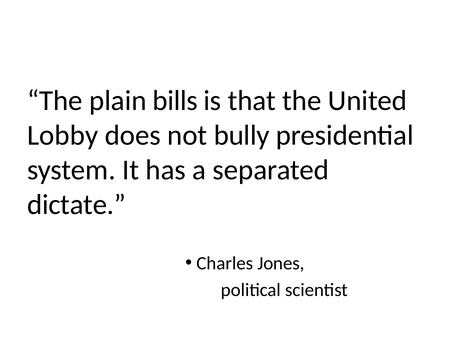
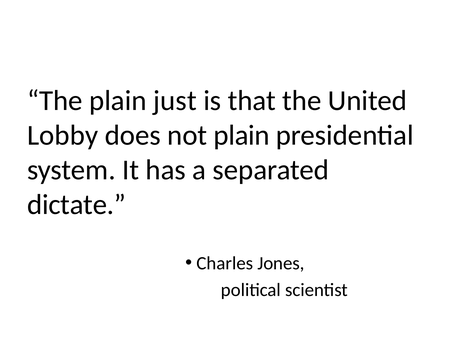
bills: bills -> just
not bully: bully -> plain
